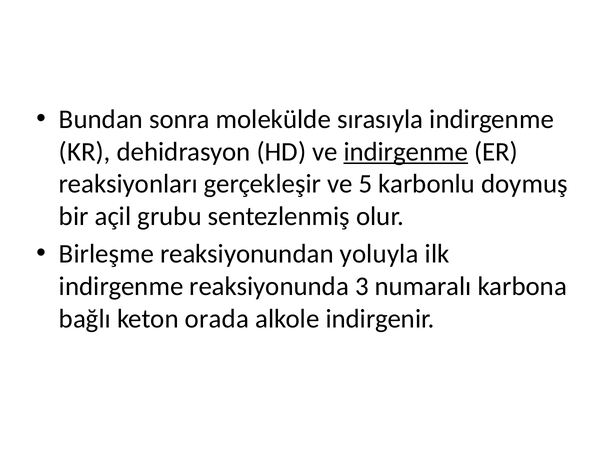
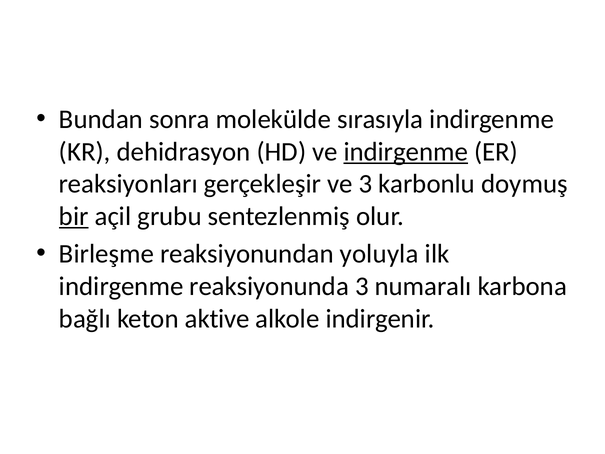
ve 5: 5 -> 3
bir underline: none -> present
orada: orada -> aktive
